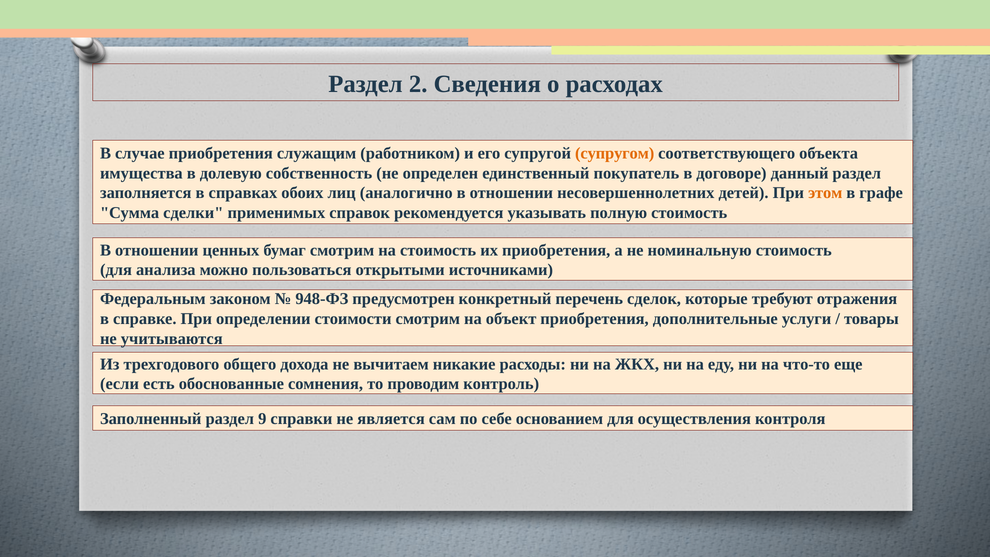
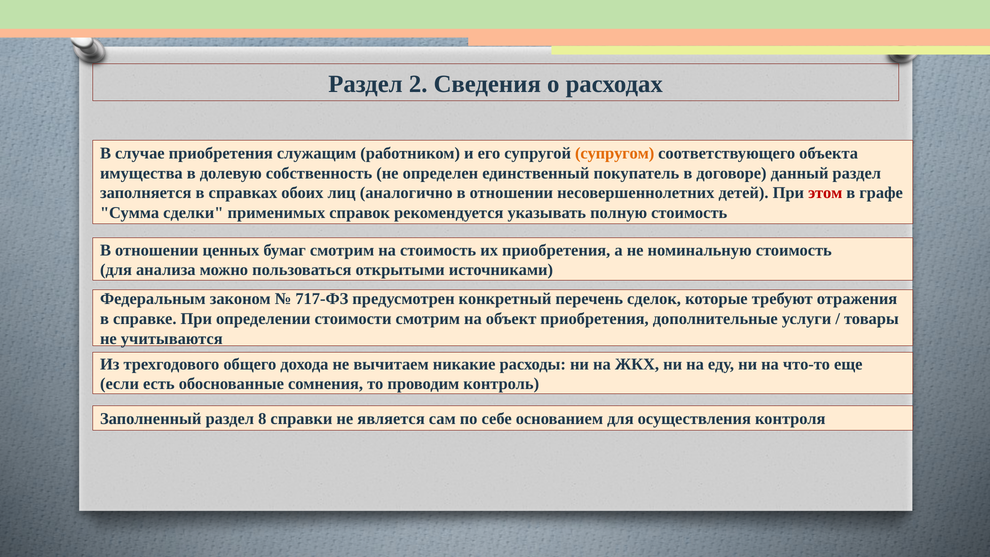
этом colour: orange -> red
948-ФЗ: 948-ФЗ -> 717-ФЗ
9: 9 -> 8
